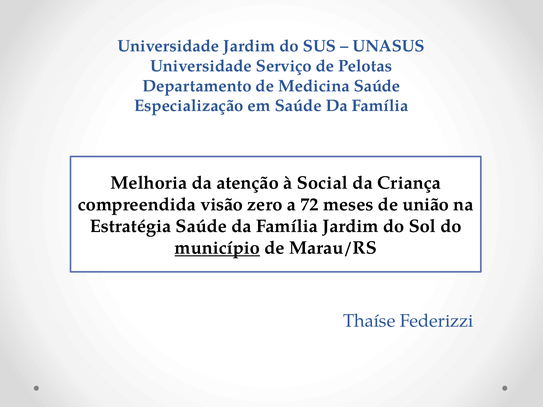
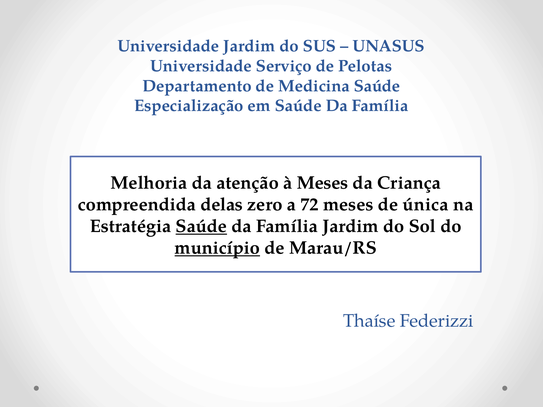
à Social: Social -> Meses
visão: visão -> delas
união: união -> única
Saúde at (201, 226) underline: none -> present
